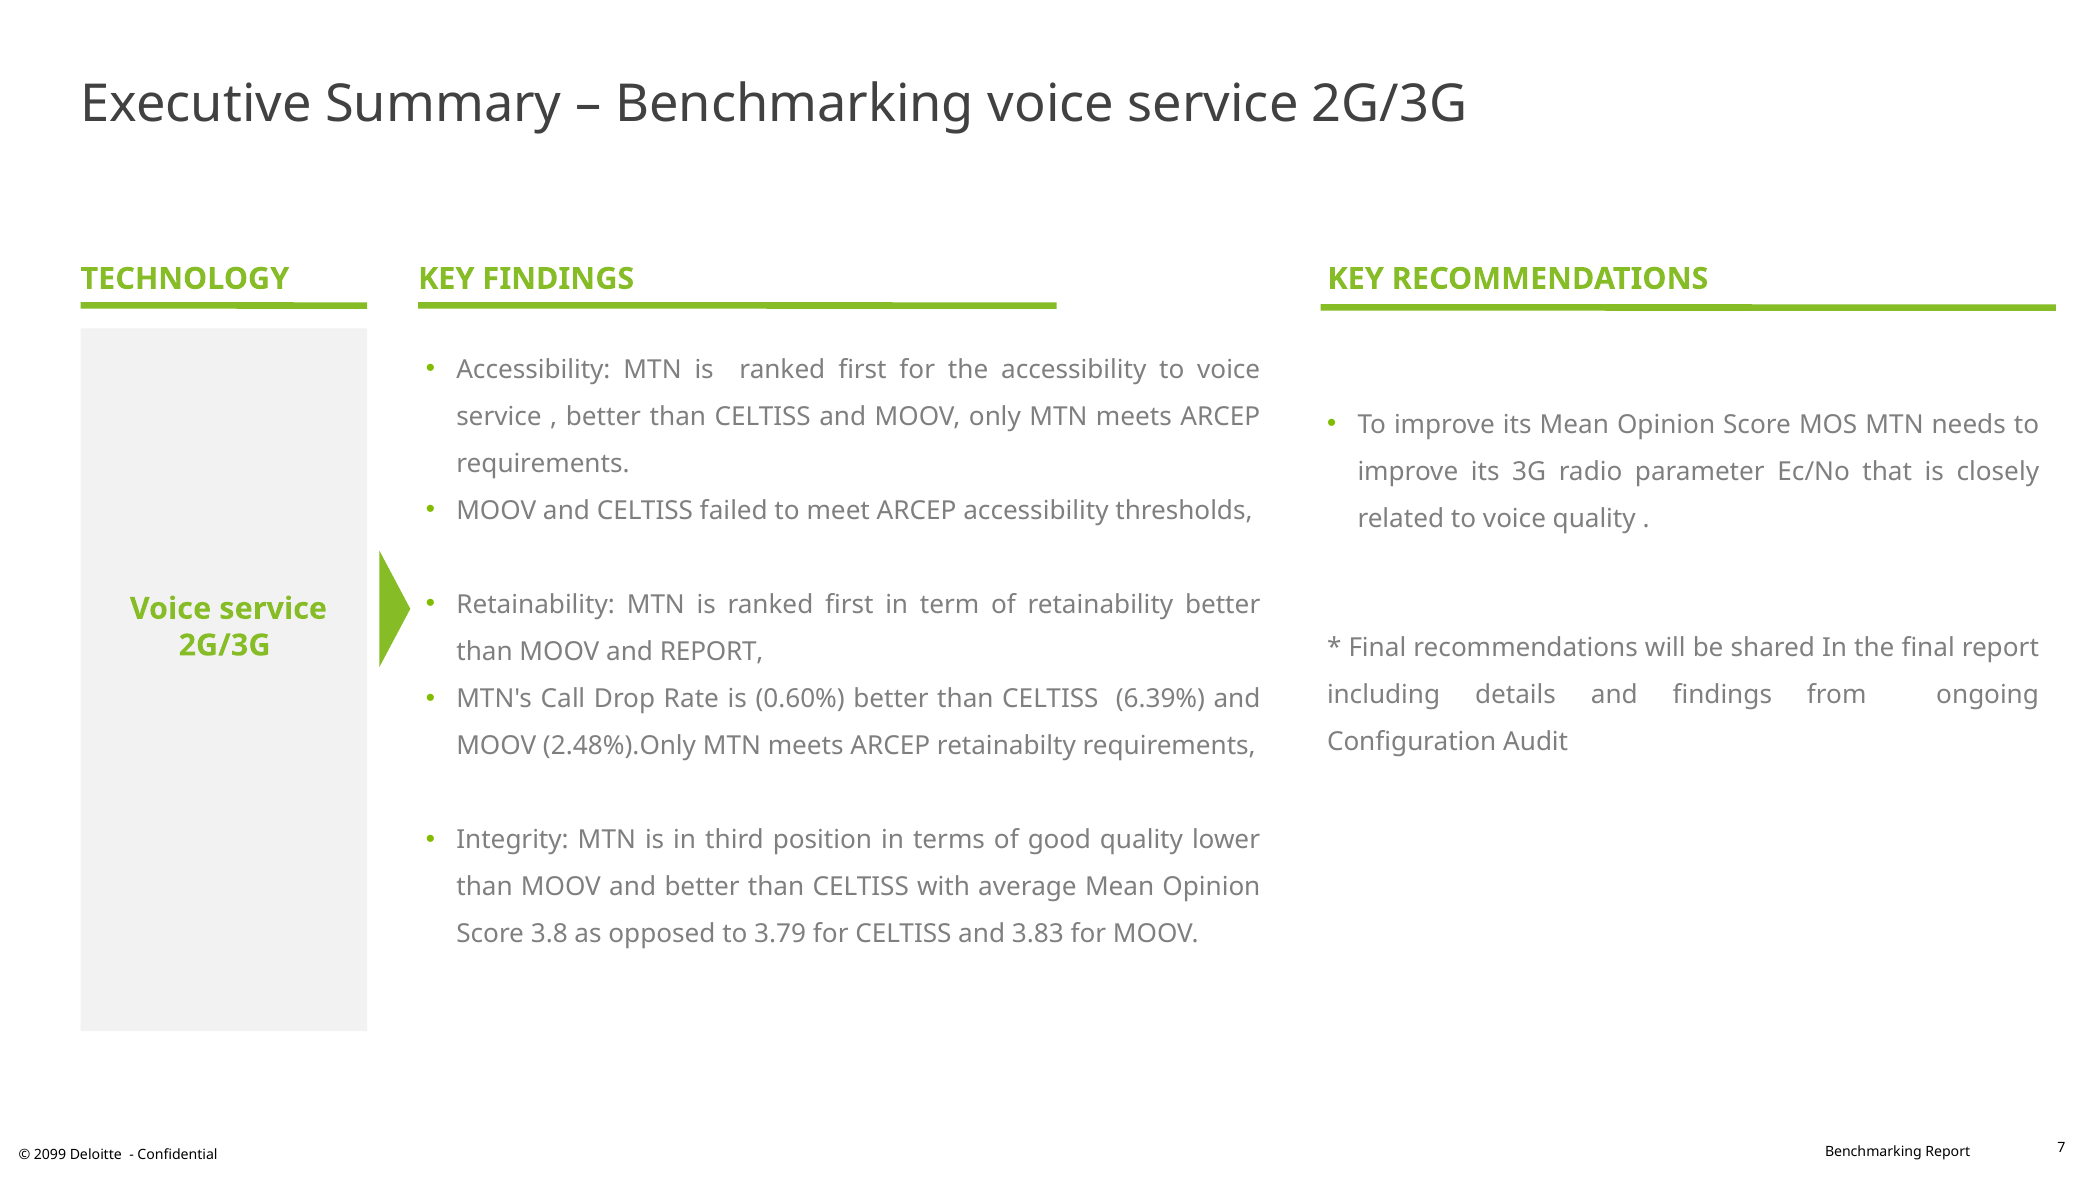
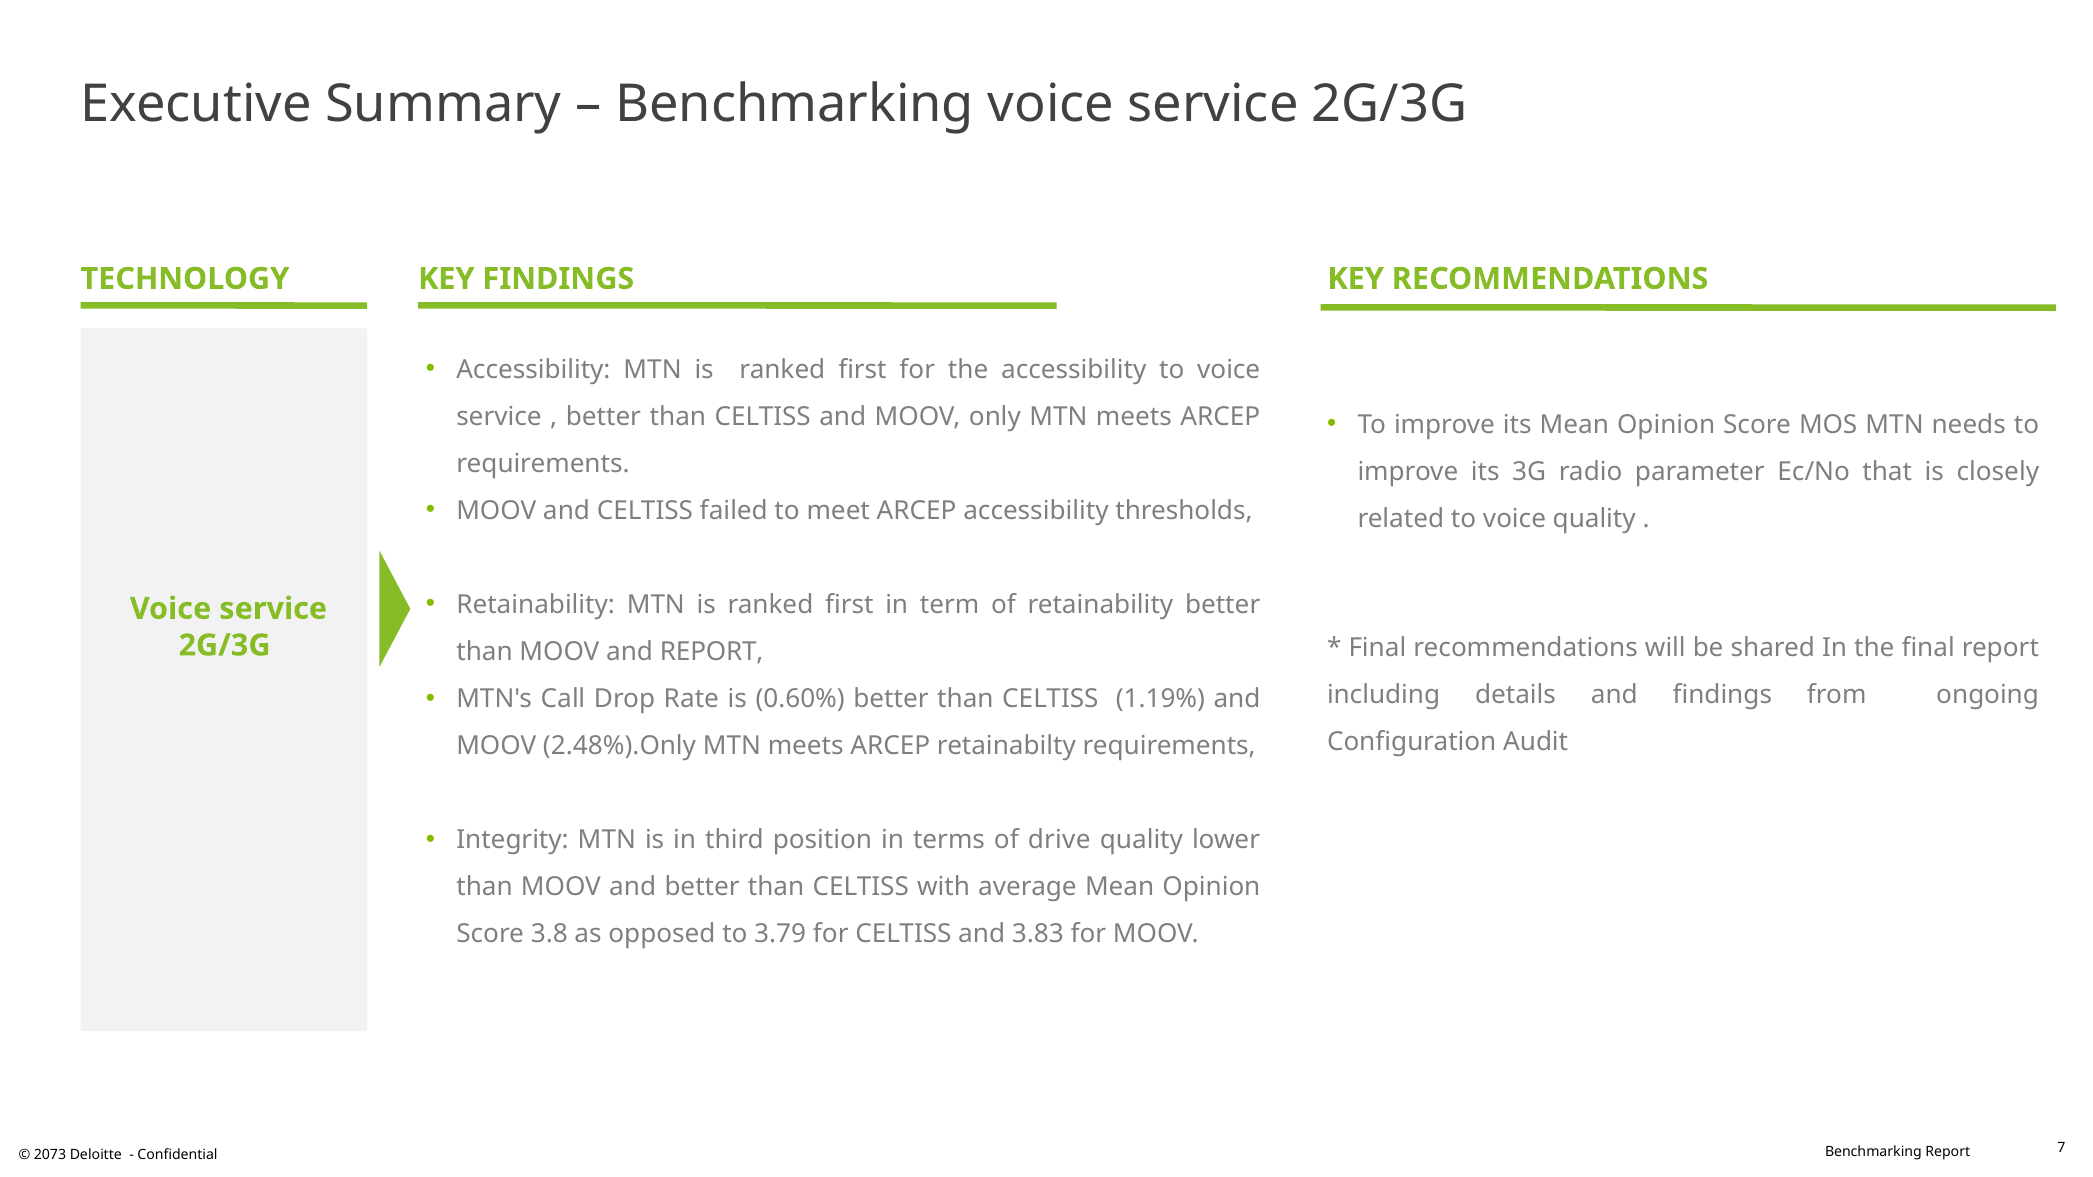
6.39%: 6.39% -> 1.19%
good: good -> drive
2099: 2099 -> 2073
